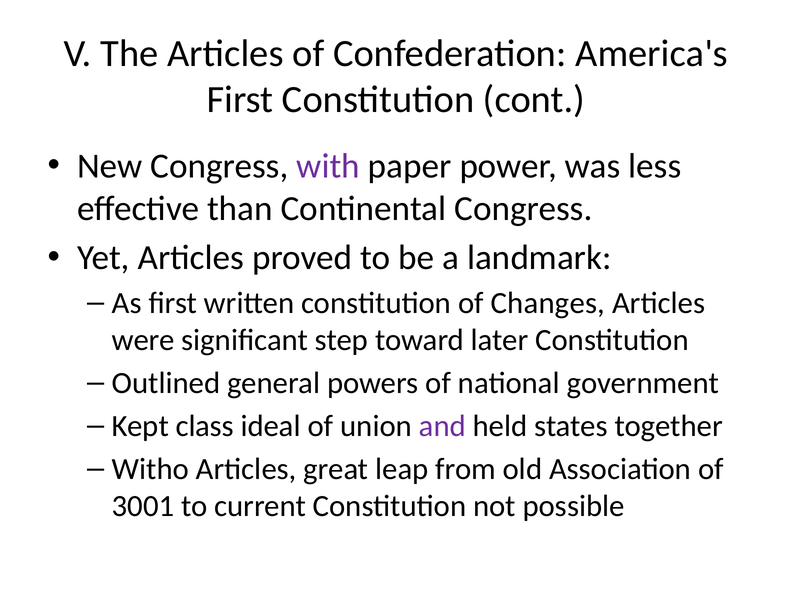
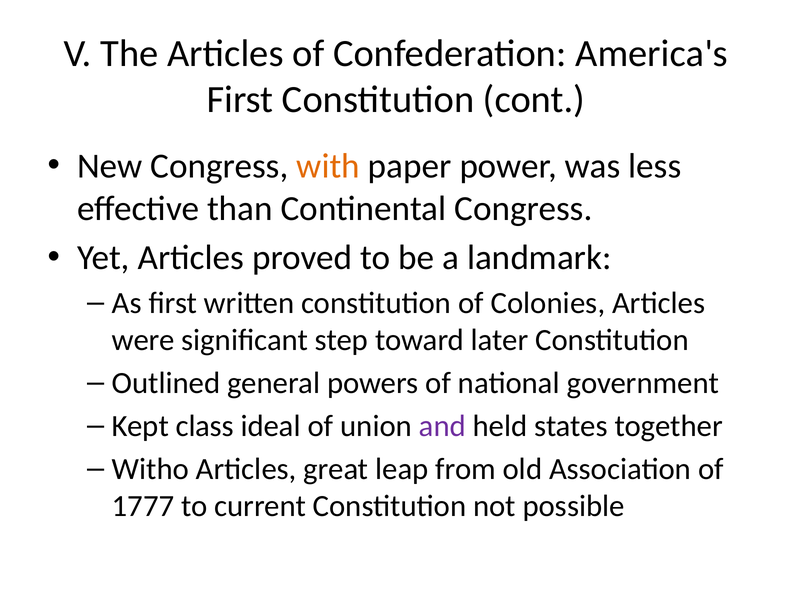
with colour: purple -> orange
Changes: Changes -> Colonies
3001: 3001 -> 1777
